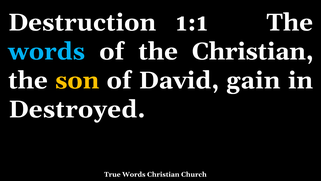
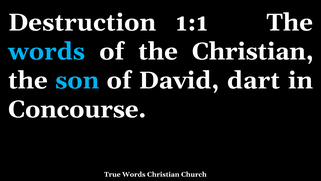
son colour: yellow -> light blue
gain: gain -> dart
Destroyed: Destroyed -> Concourse
